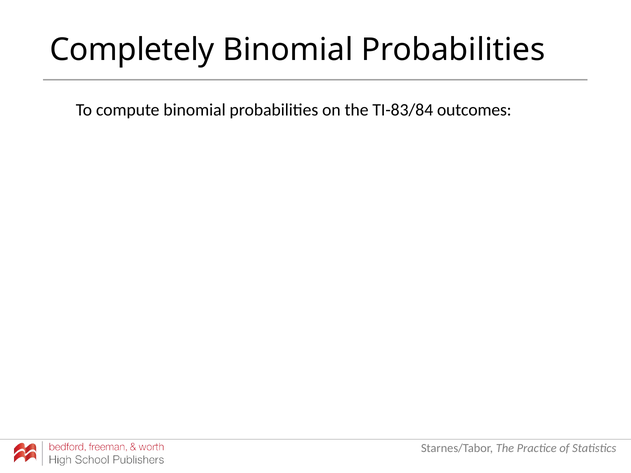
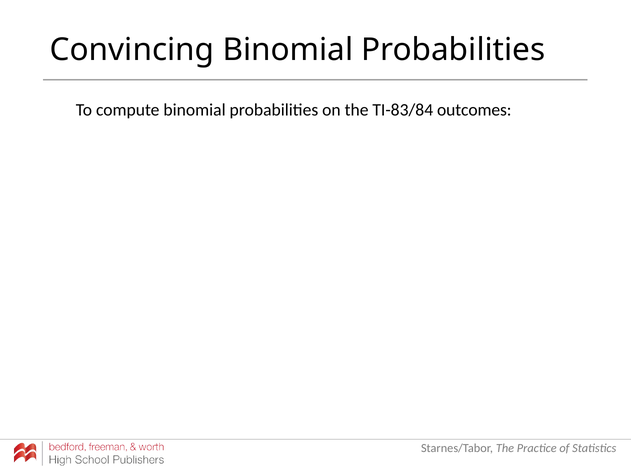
Completely: Completely -> Convincing
